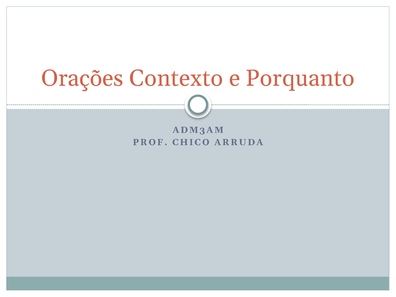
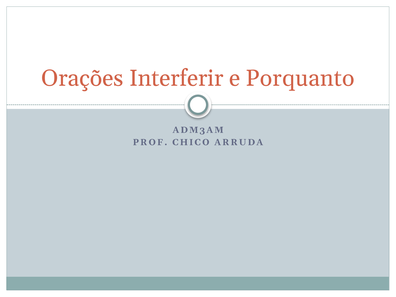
Contexto: Contexto -> Interferir
